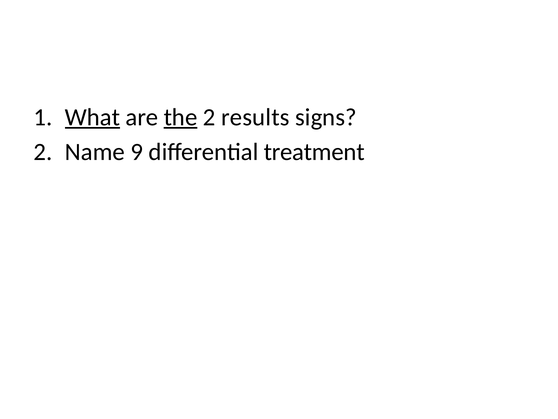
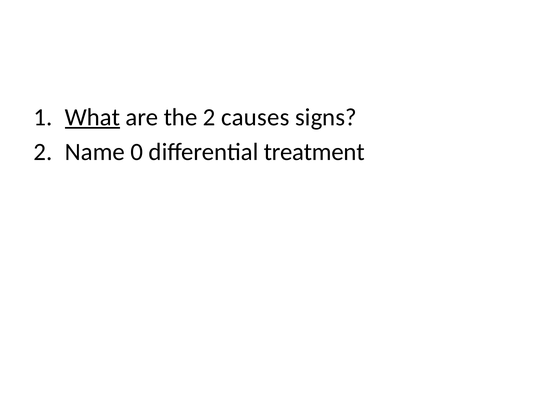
the underline: present -> none
results: results -> causes
9: 9 -> 0
